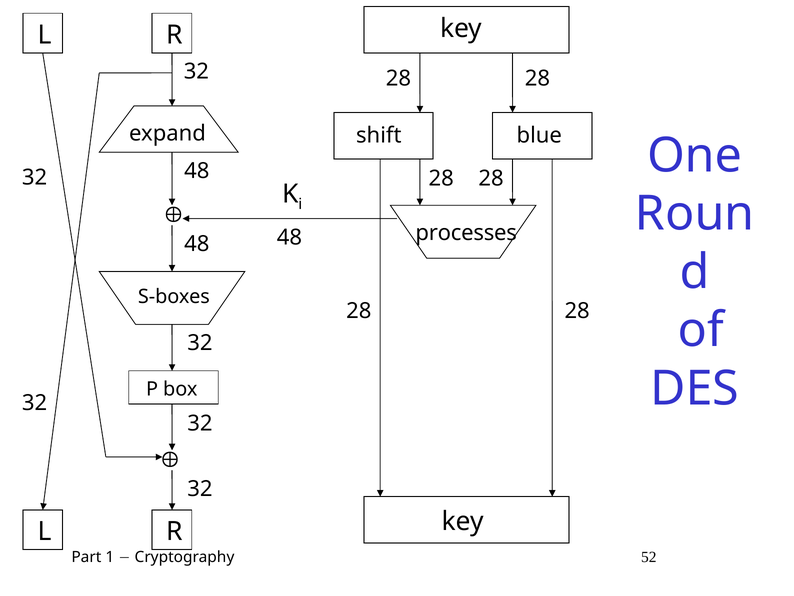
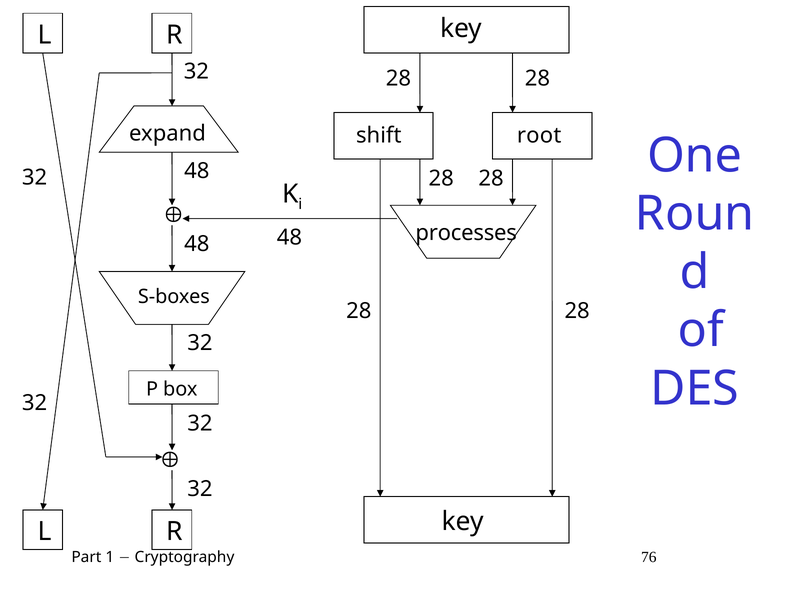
blue: blue -> root
52: 52 -> 76
